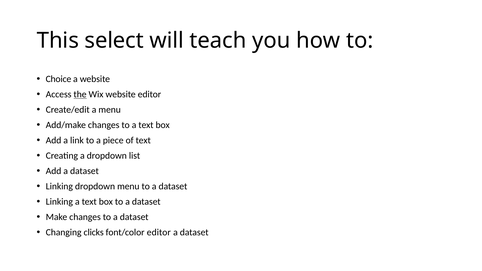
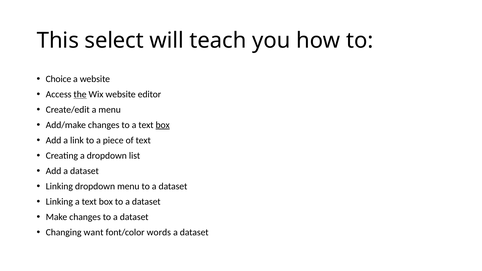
box at (163, 125) underline: none -> present
clicks: clicks -> want
font/color editor: editor -> words
